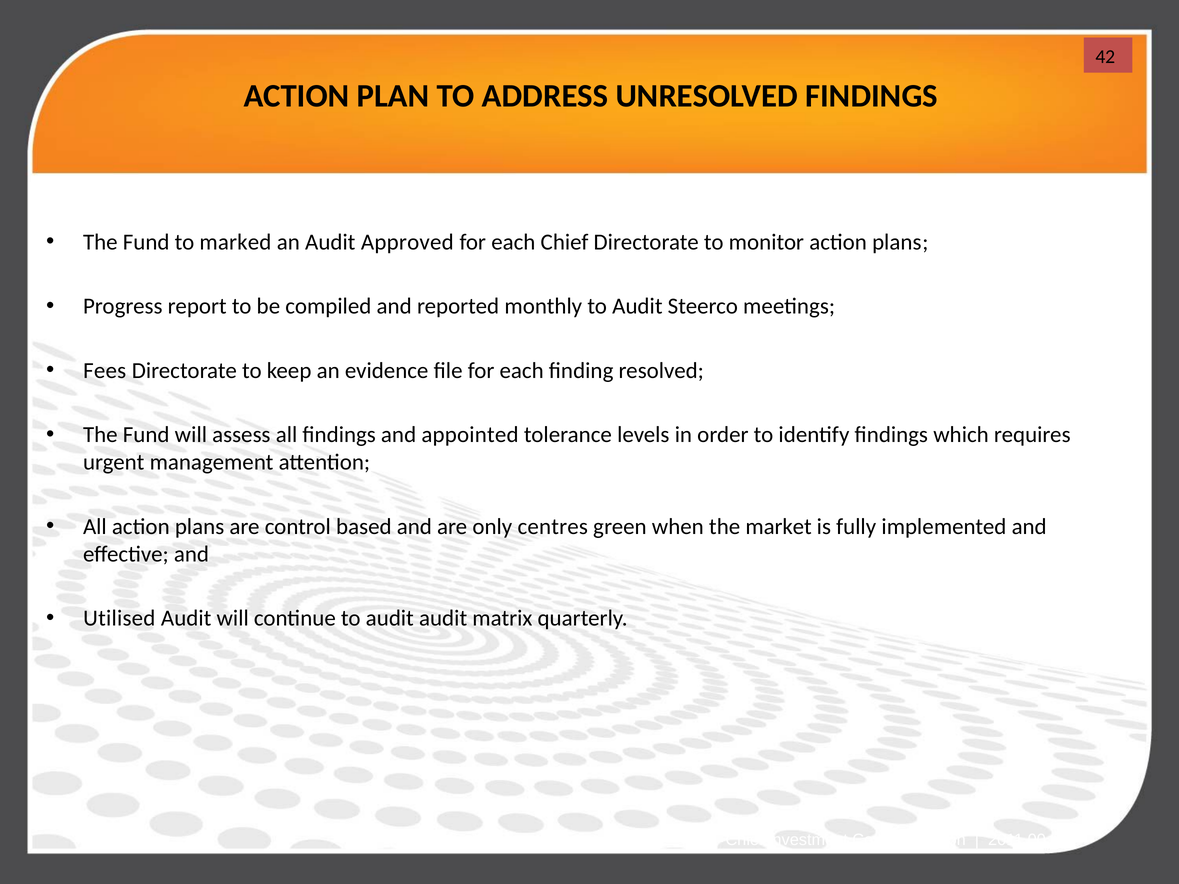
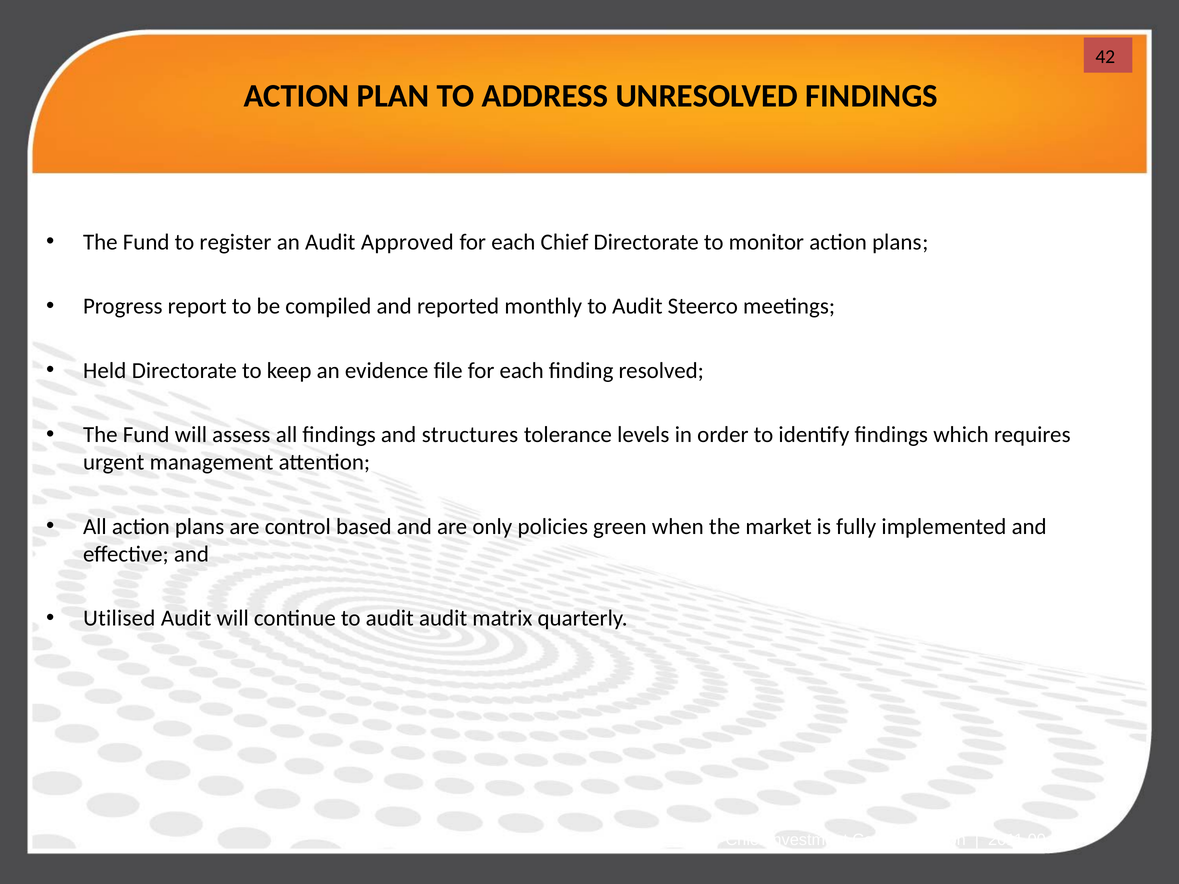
marked: marked -> register
Fees: Fees -> Held
appointed: appointed -> structures
centres: centres -> policies
